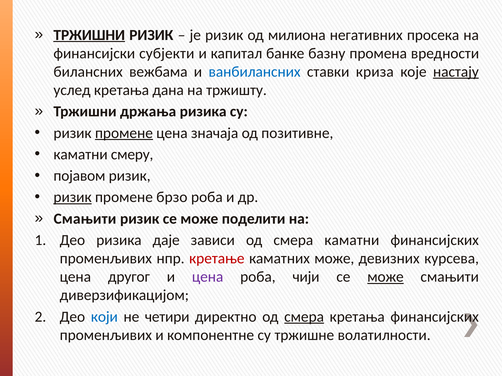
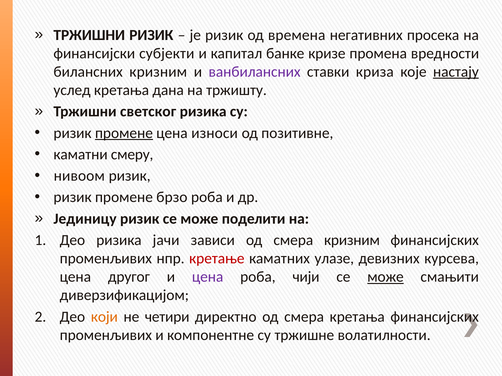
ТРЖИШНИ at (89, 35) underline: present -> none
милиона: милиона -> времена
базну: базну -> кризе
билансних вежбама: вежбама -> кризним
ванбилансних colour: blue -> purple
држања: држања -> светског
значаја: значаја -> износи
појавом: појавом -> нивоом
ризик at (73, 198) underline: present -> none
Смањити at (85, 219): Смањити -> Јединицу
даје: даје -> јачи
смера каматни: каматни -> кризним
каматних може: може -> улазе
који colour: blue -> orange
смера at (304, 317) underline: present -> none
